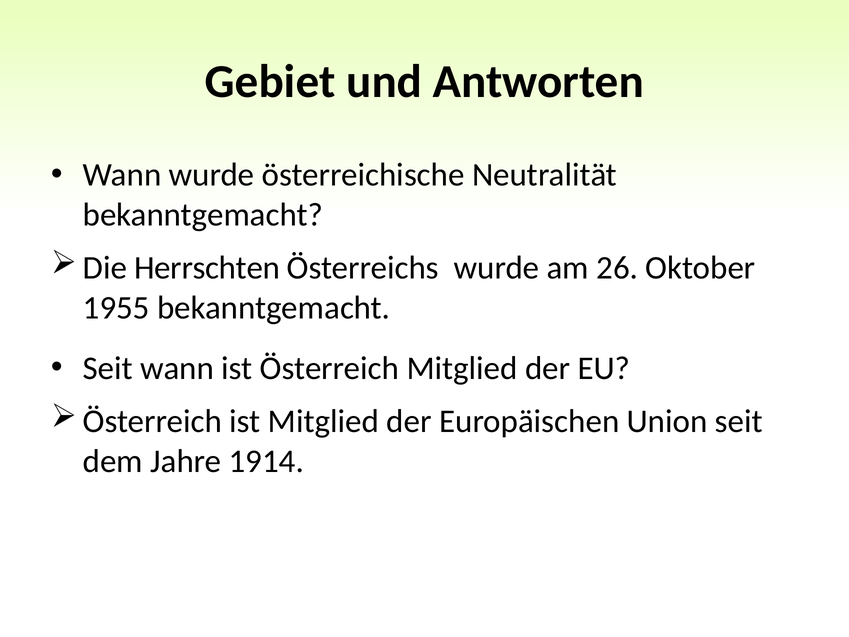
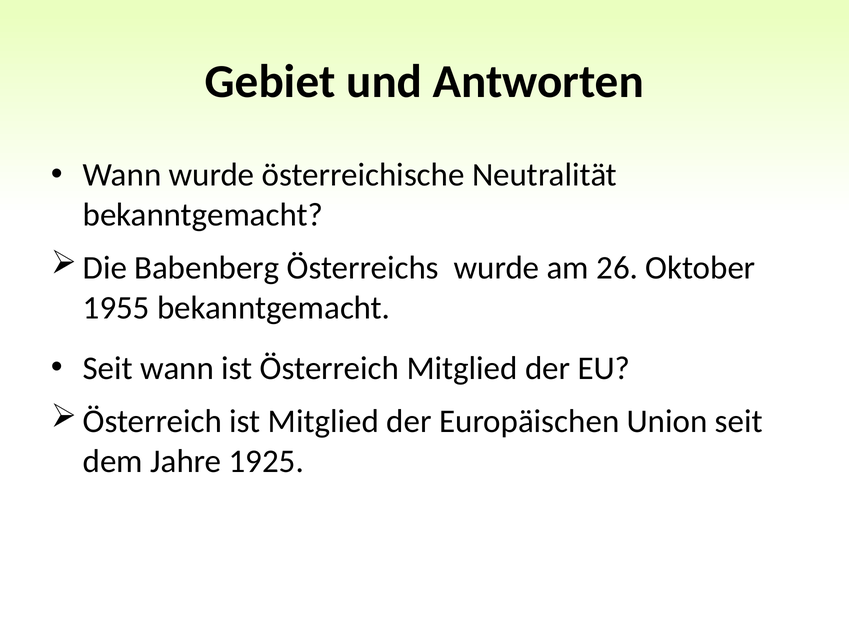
Herrschten: Herrschten -> Babenberg
1914: 1914 -> 1925
